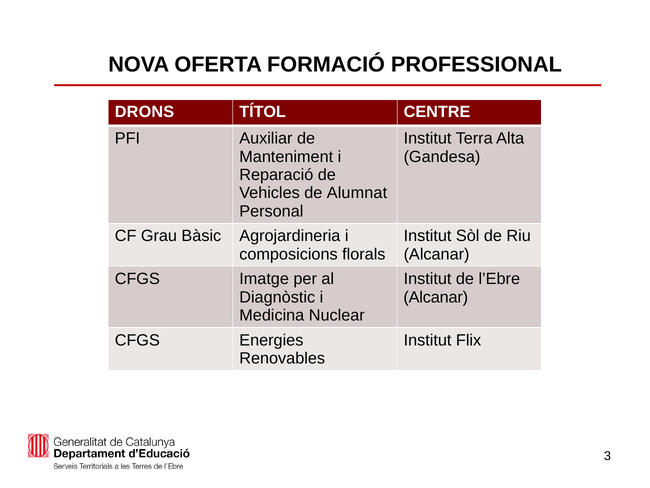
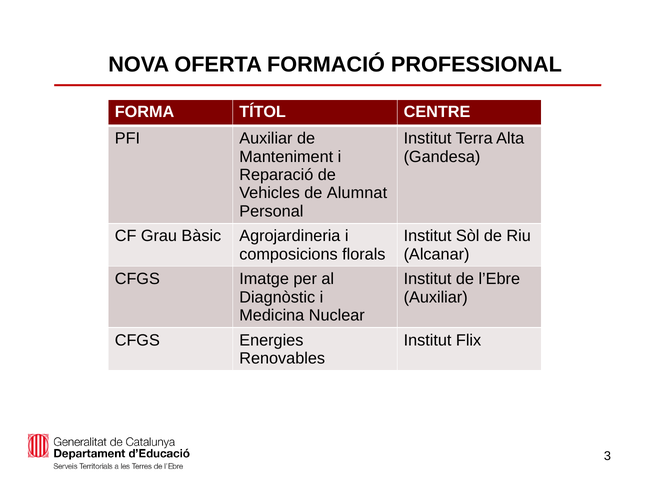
DRONS: DRONS -> FORMA
Alcanar at (436, 297): Alcanar -> Auxiliar
